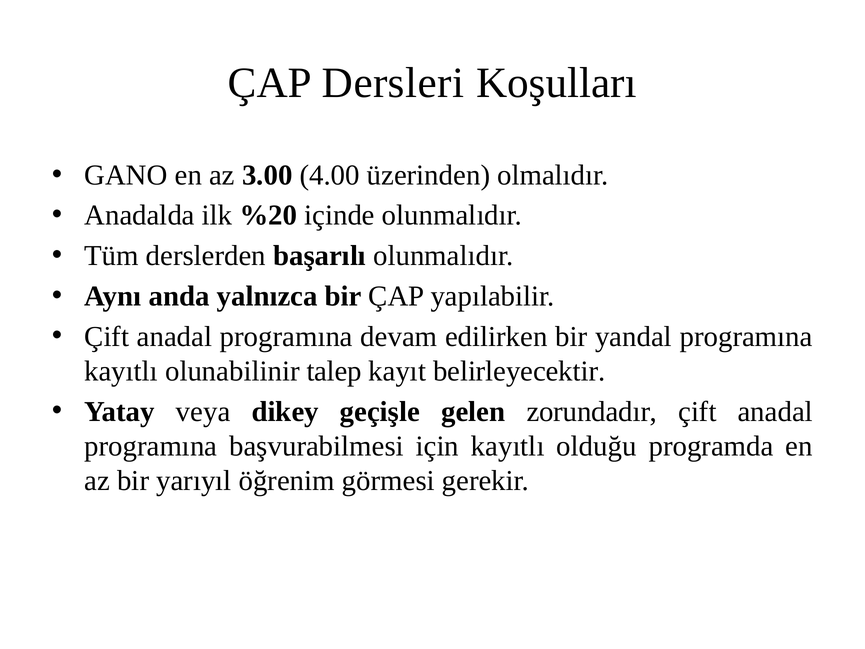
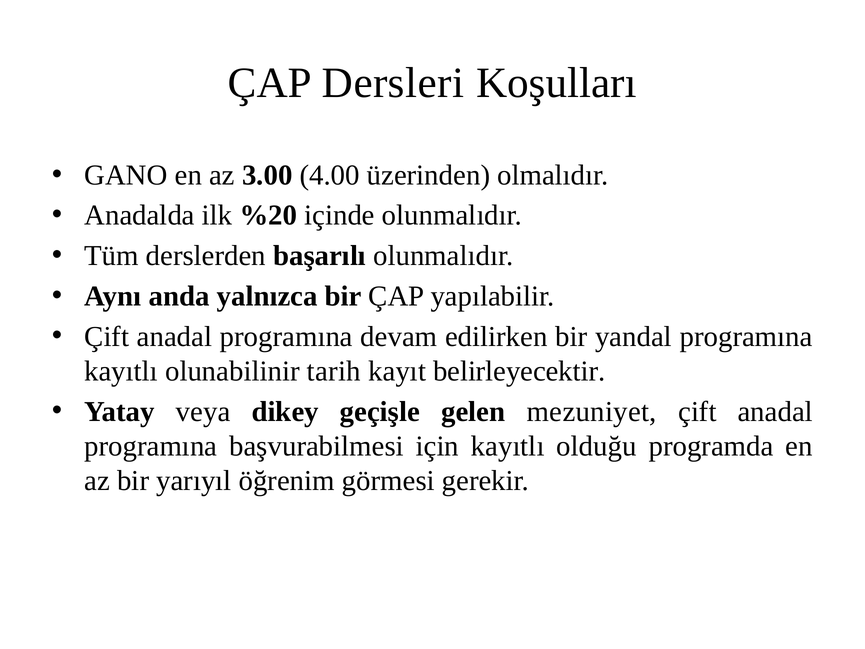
talep: talep -> tarih
zorundadır: zorundadır -> mezuniyet
